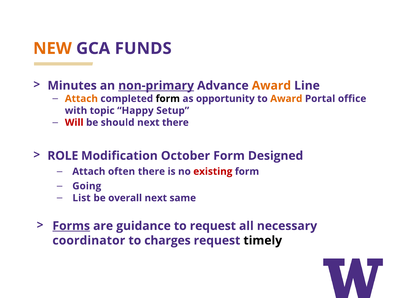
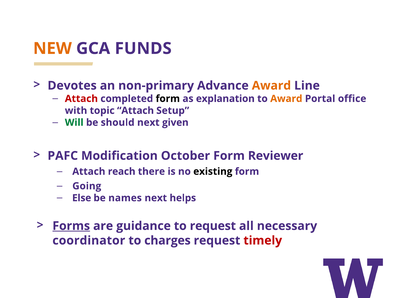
Minutes: Minutes -> Devotes
non-primary underline: present -> none
Attach at (81, 99) colour: orange -> red
opportunity: opportunity -> explanation
topic Happy: Happy -> Attach
Will colour: red -> green
next there: there -> given
ROLE: ROLE -> PAFC
Designed: Designed -> Reviewer
often: often -> reach
existing colour: red -> black
List: List -> Else
overall: overall -> names
same: same -> helps
timely colour: black -> red
